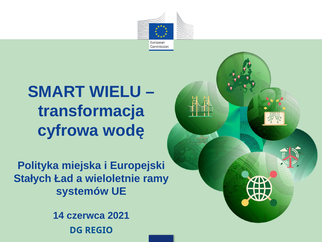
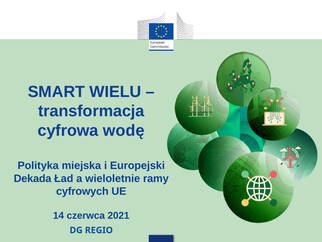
Stałych: Stałych -> Dekada
systemów: systemów -> cyfrowych
